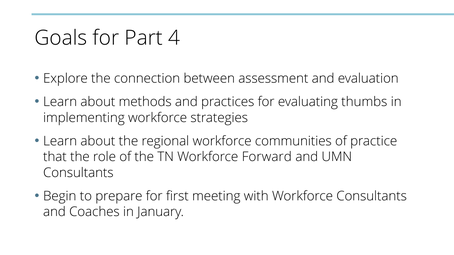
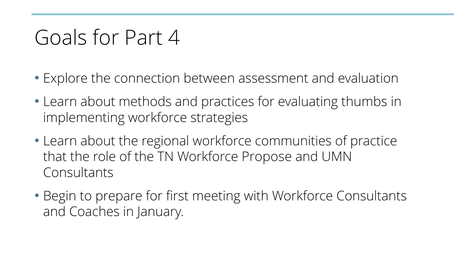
Forward: Forward -> Propose
